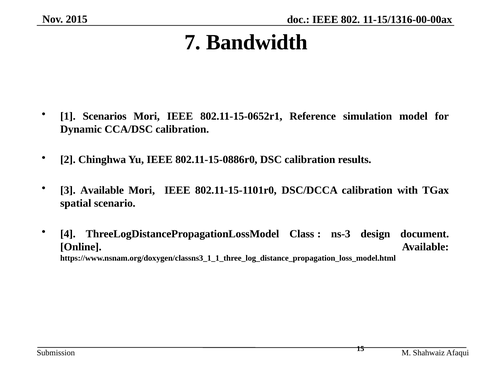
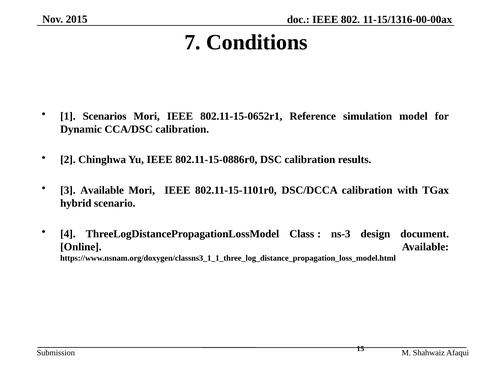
Bandwidth: Bandwidth -> Conditions
spatial: spatial -> hybrid
